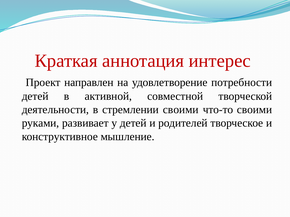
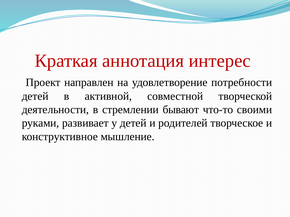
стремлении своими: своими -> бывают
